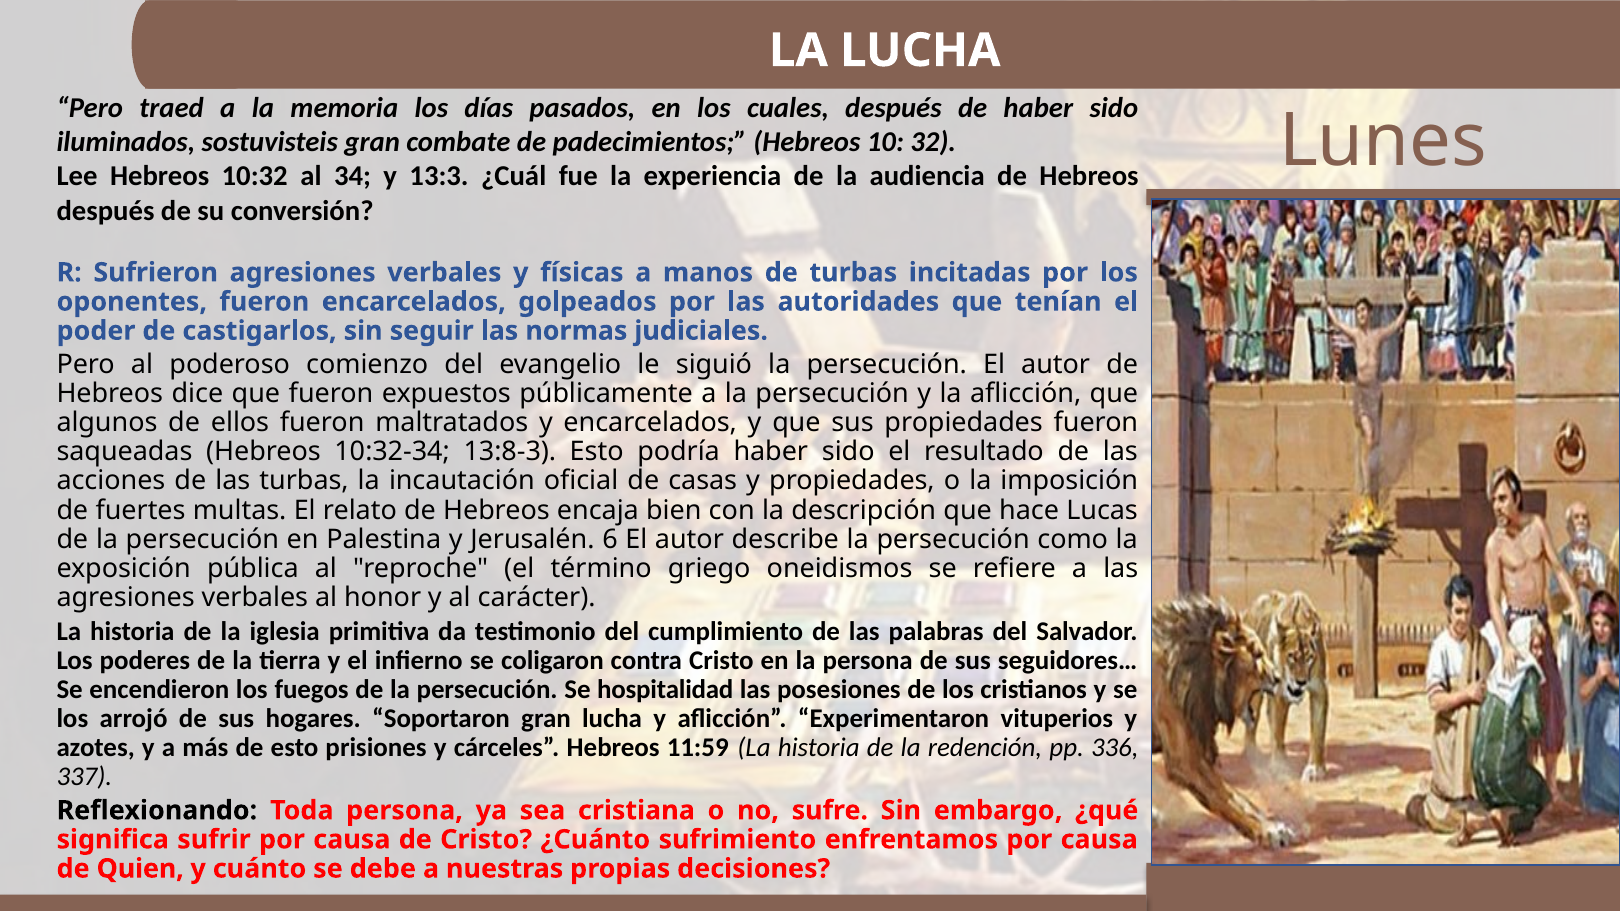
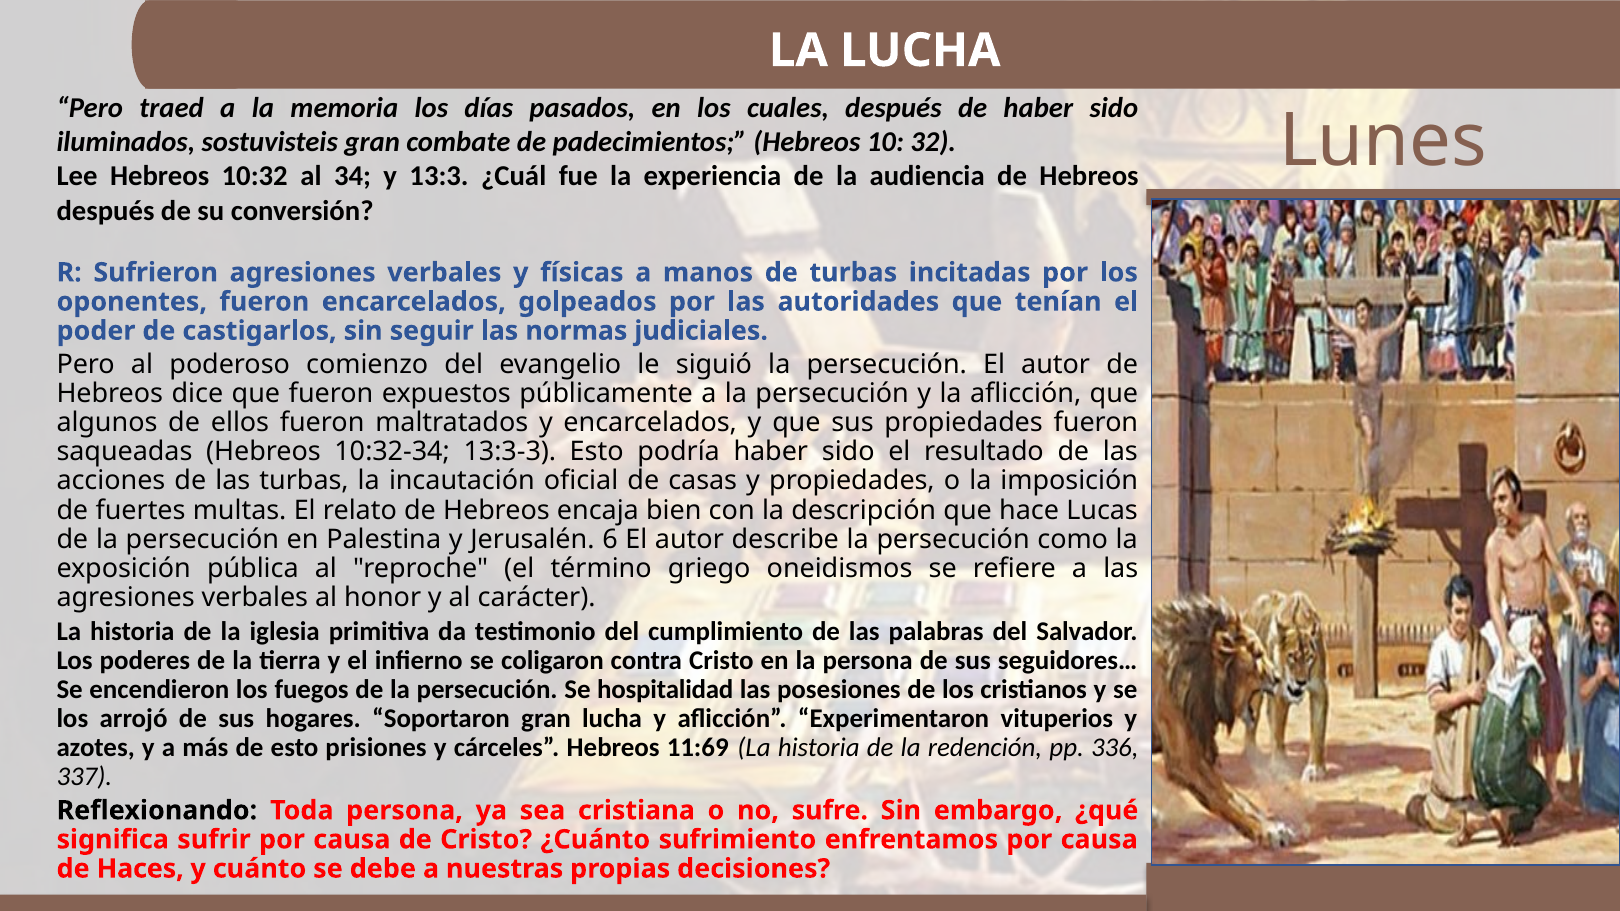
13:8-3: 13:8-3 -> 13:3-3
11:59: 11:59 -> 11:69
Quien: Quien -> Haces
